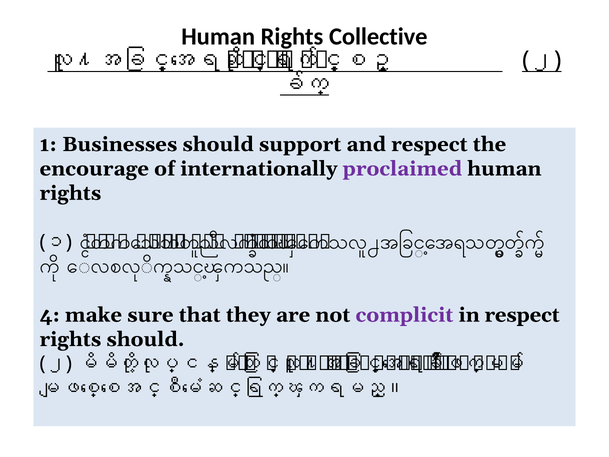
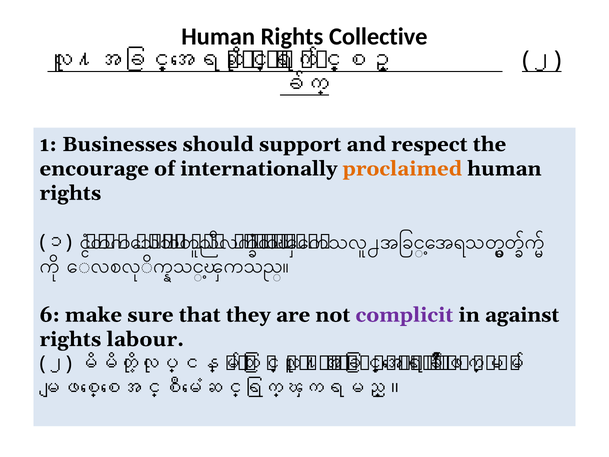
proclaimed colour: purple -> orange
4: 4 -> 6
in respect: respect -> against
rights should: should -> labour
